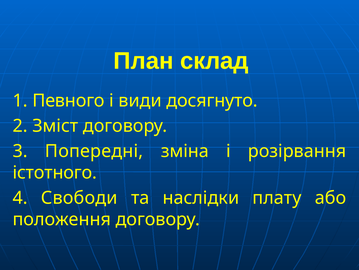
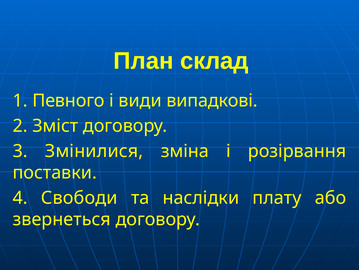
досягнуто: досягнуто -> випадкові
Попередні: Попередні -> Змінилися
істотного: істотного -> поставки
положення: положення -> звернеться
